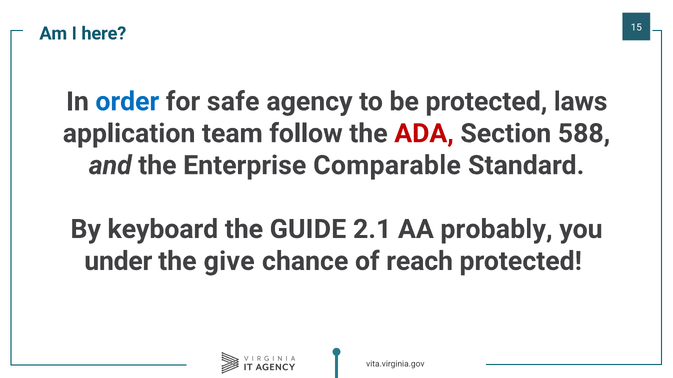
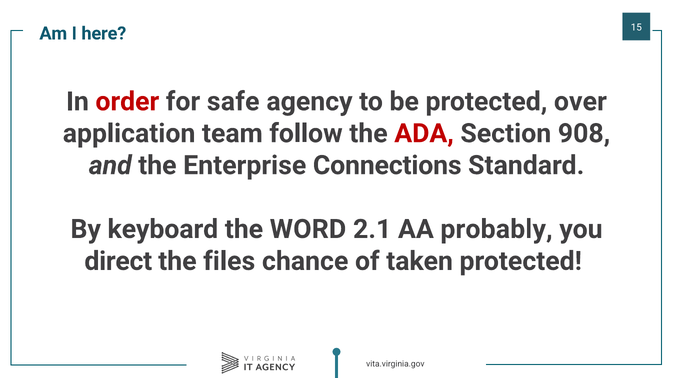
order colour: blue -> red
laws: laws -> over
588: 588 -> 908
Comparable: Comparable -> Connections
GUIDE: GUIDE -> WORD
under: under -> direct
give: give -> files
reach: reach -> taken
